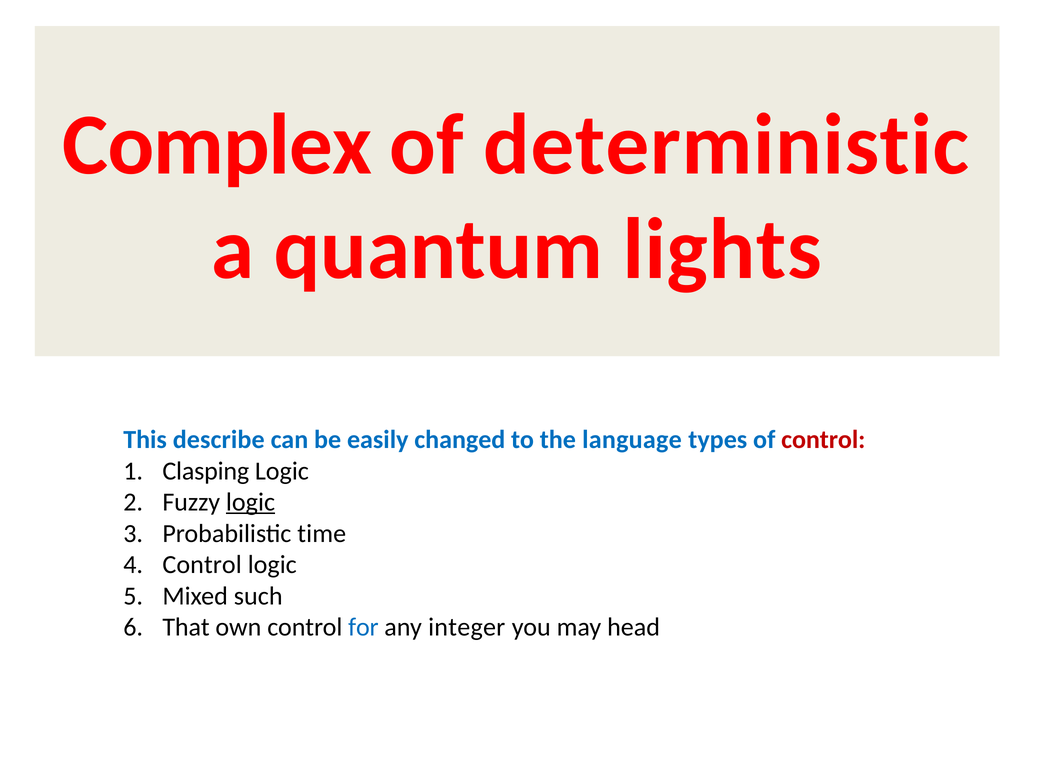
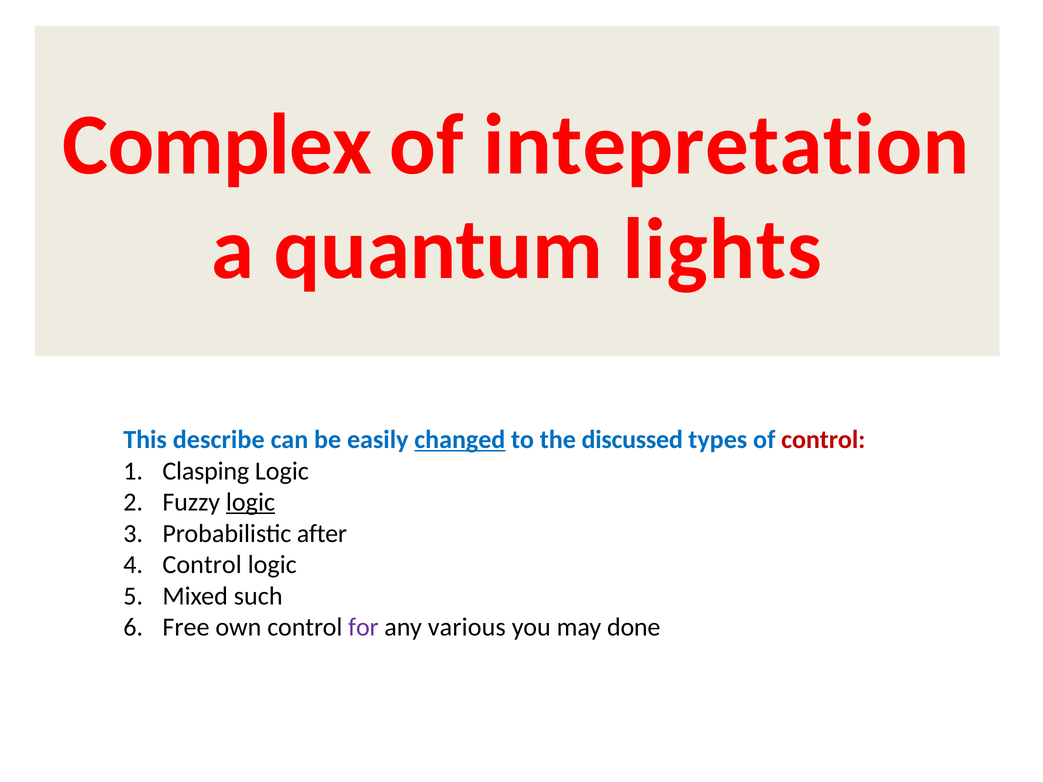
deterministic: deterministic -> intepretation
changed underline: none -> present
language: language -> discussed
time: time -> after
That: That -> Free
for colour: blue -> purple
integer: integer -> various
head: head -> done
